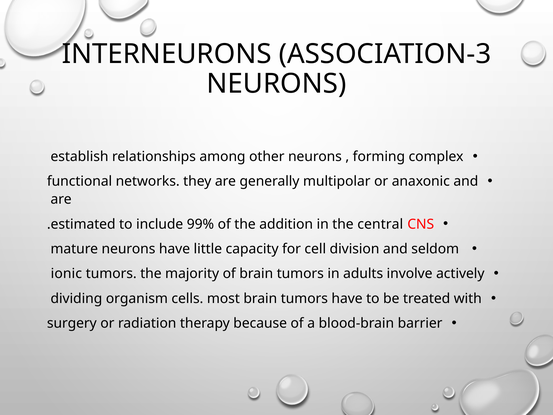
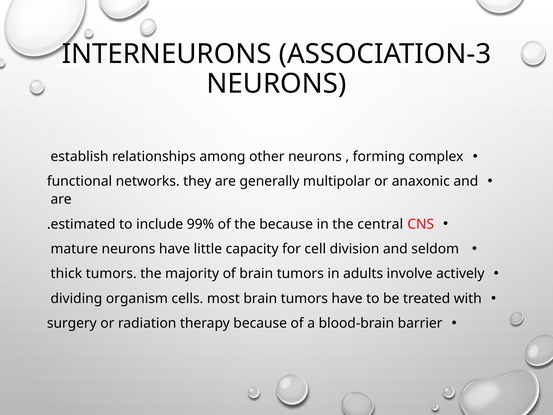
the addition: addition -> because
ionic: ionic -> thick
